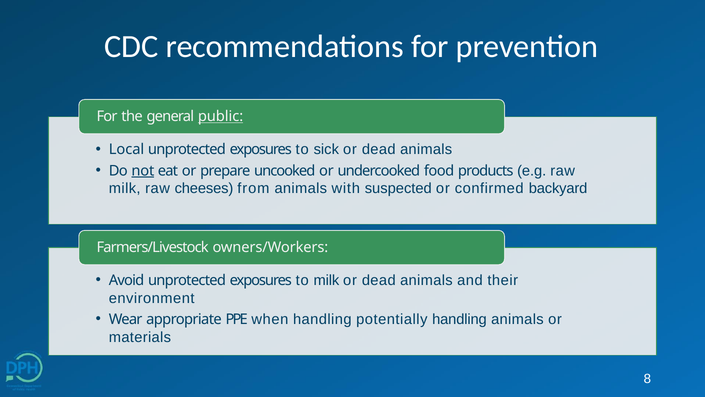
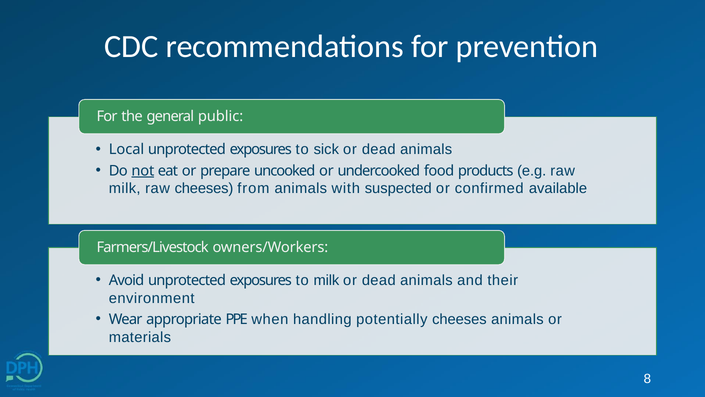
public underline: present -> none
backyard: backyard -> available
potentially handling: handling -> cheeses
